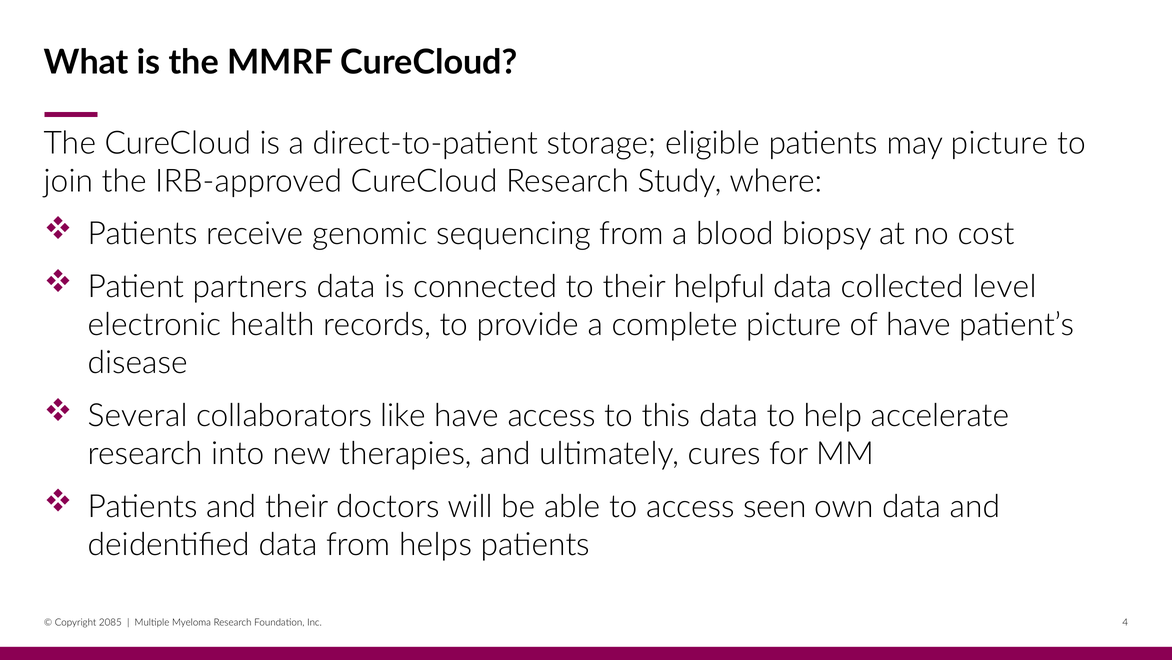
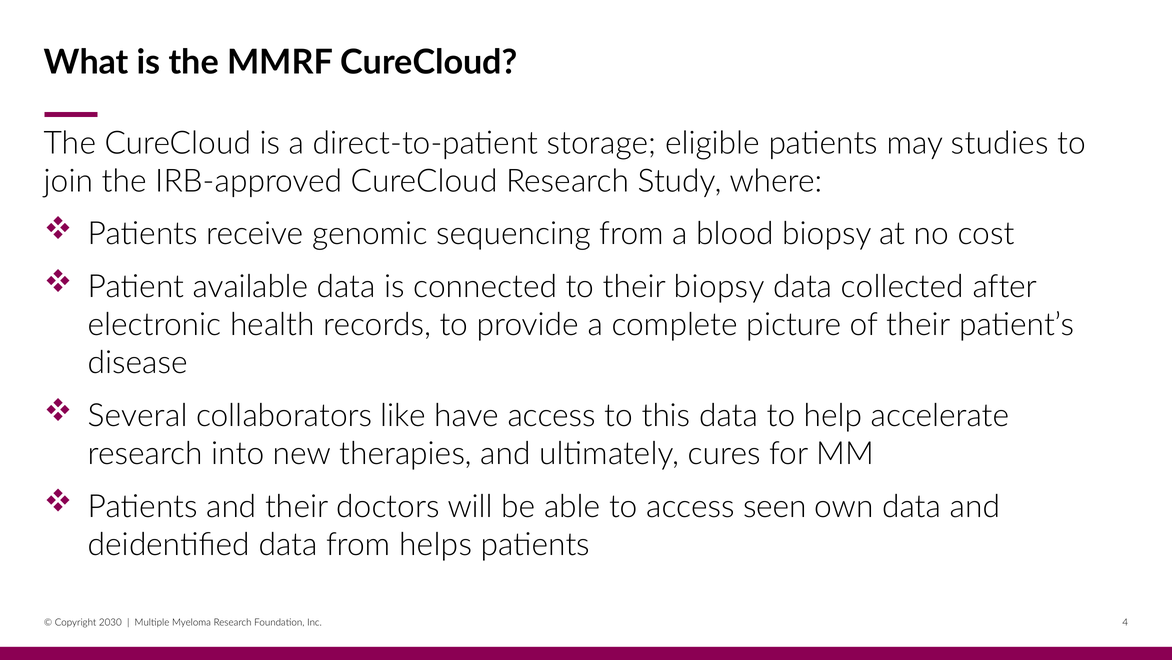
may picture: picture -> studies
partners: partners -> available
their helpful: helpful -> biopsy
level: level -> after
of have: have -> their
2085: 2085 -> 2030
